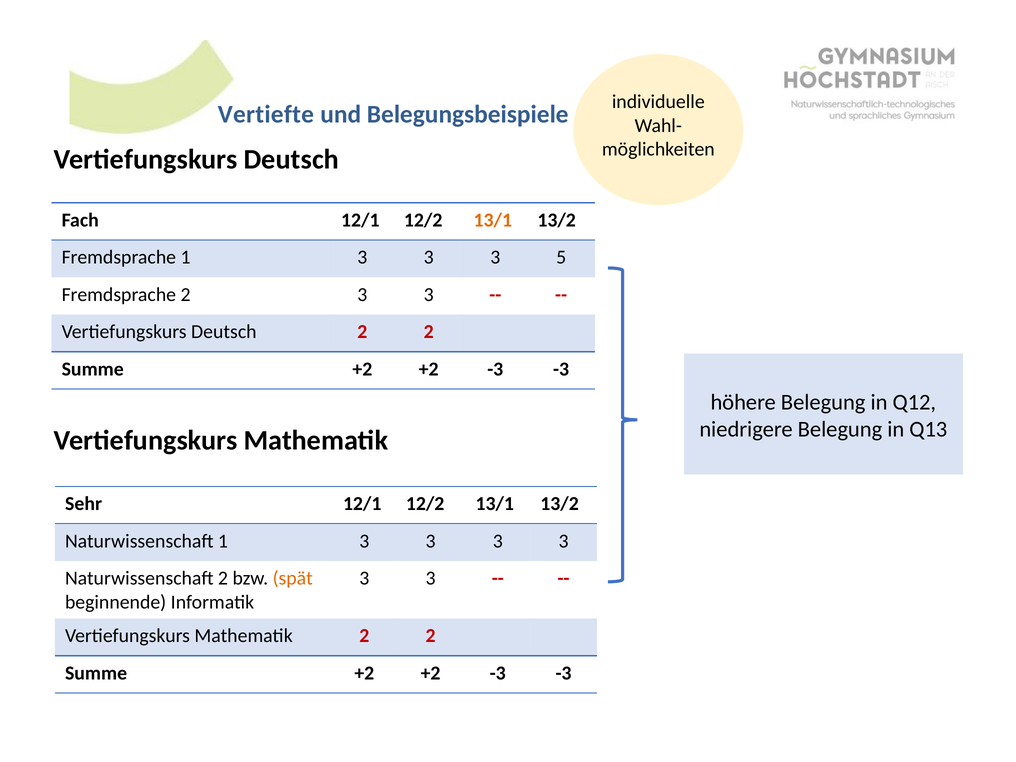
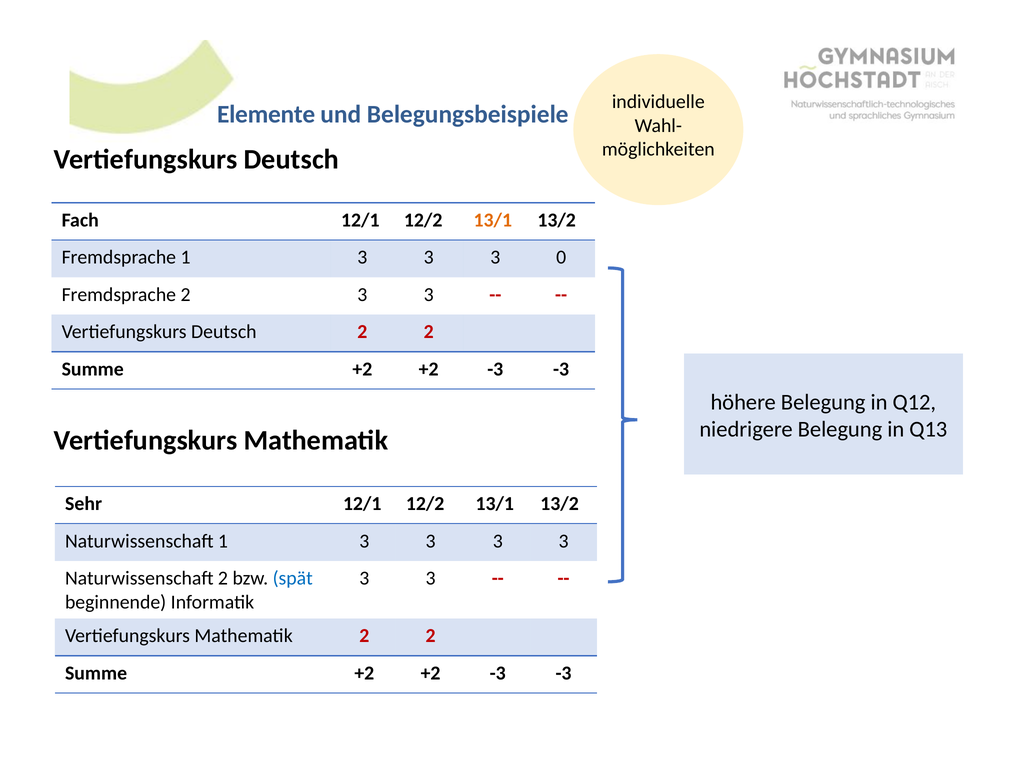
Vertiefte: Vertiefte -> Elemente
5: 5 -> 0
spät colour: orange -> blue
